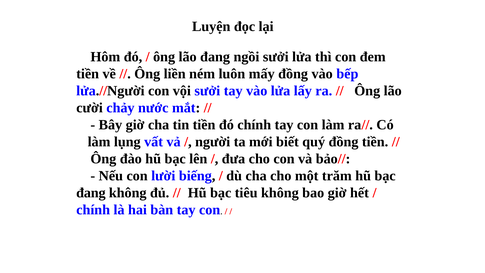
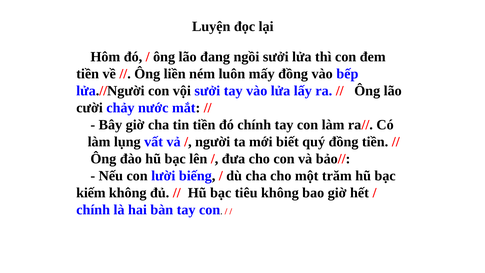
đang at (91, 193): đang -> kiếm
